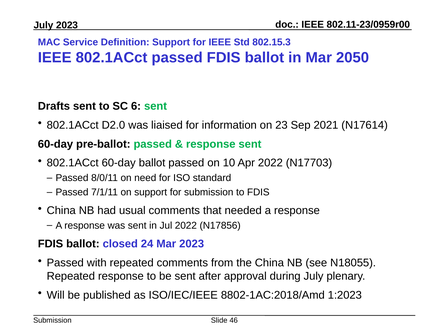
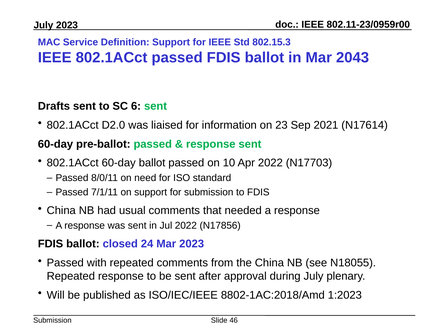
2050: 2050 -> 2043
